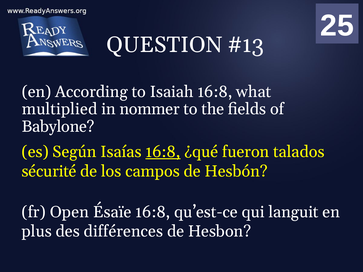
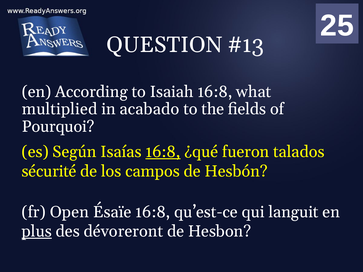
nommer: nommer -> acabado
Babylone: Babylone -> Pourquoi
plus underline: none -> present
différences: différences -> dévoreront
